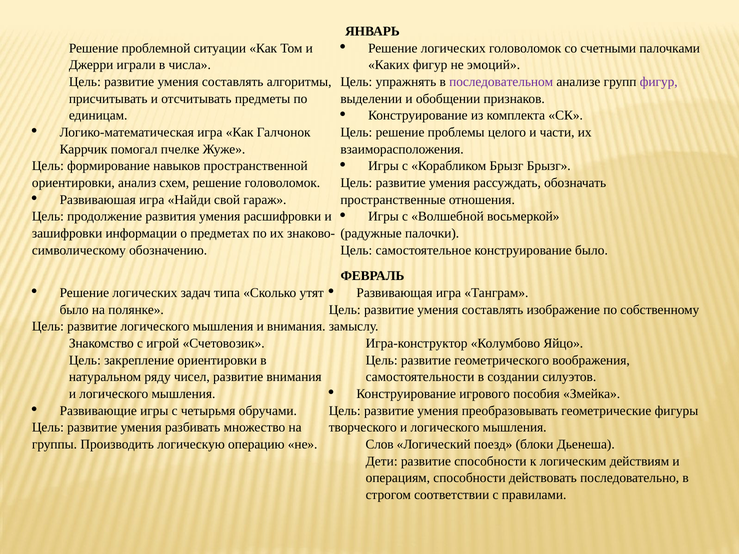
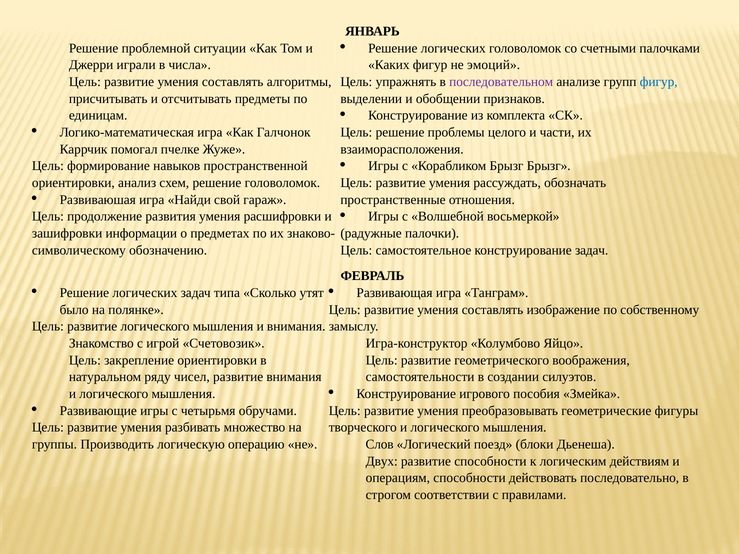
фигур at (659, 82) colour: purple -> blue
конструирование было: было -> задач
Дети: Дети -> Двух
